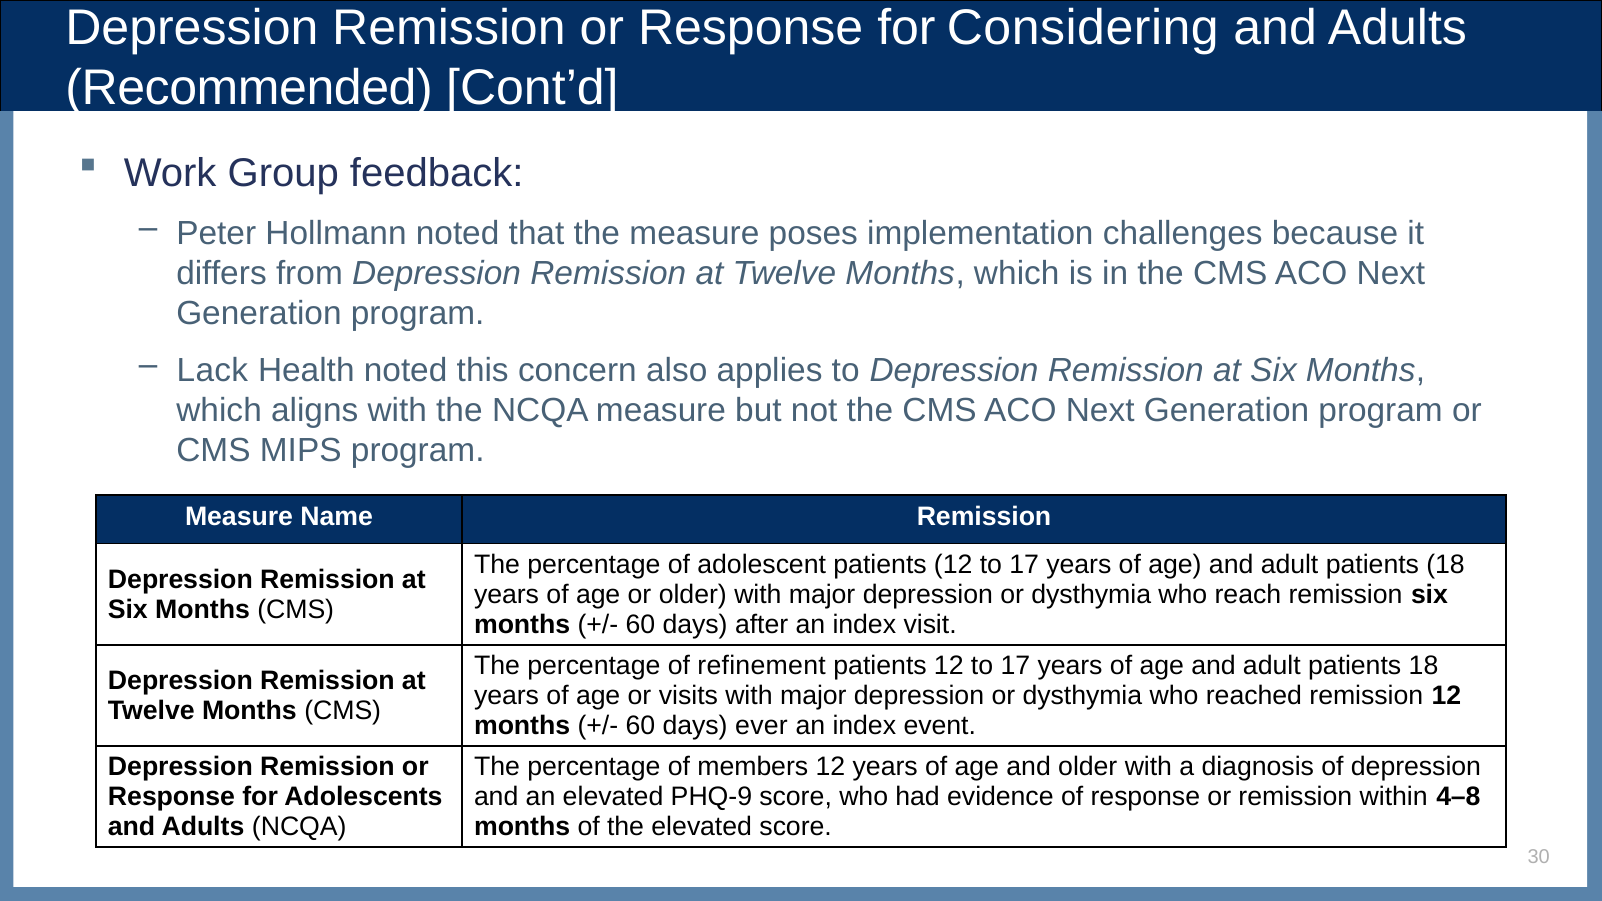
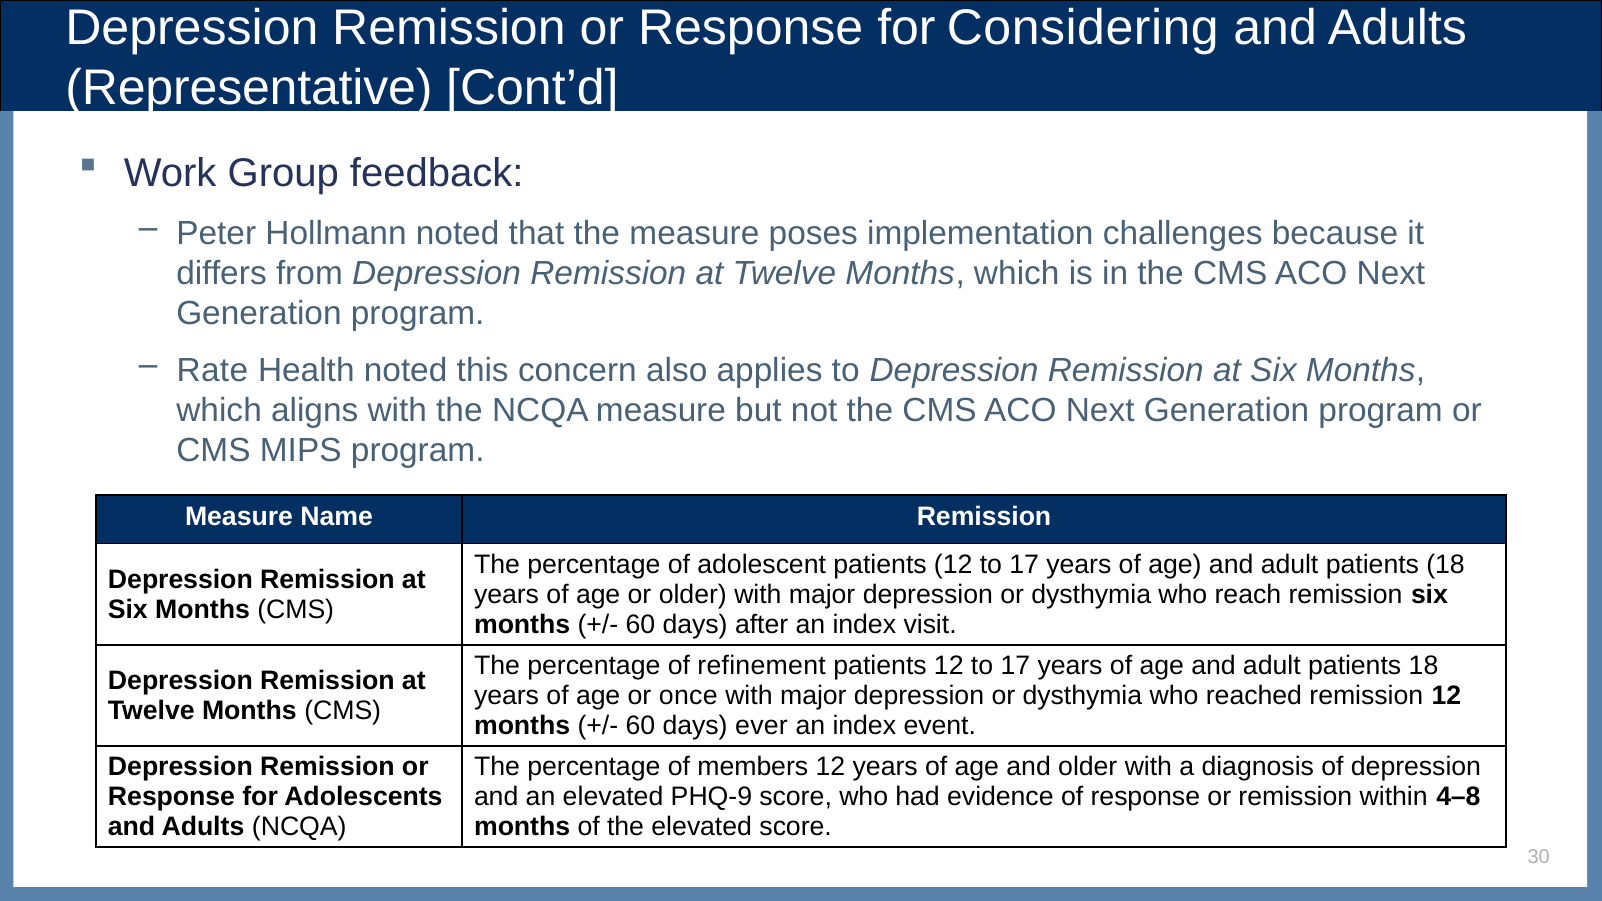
Recommended: Recommended -> Representative
Lack: Lack -> Rate
visits: visits -> once
